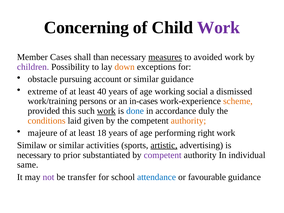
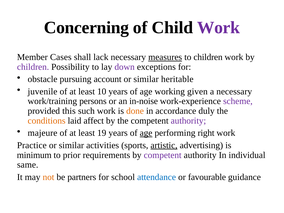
than: than -> lack
to avoided: avoided -> children
down colour: orange -> purple
similar guidance: guidance -> heritable
extreme: extreme -> juvenile
40: 40 -> 10
social: social -> given
a dismissed: dismissed -> necessary
in-cases: in-cases -> in-noise
scheme colour: orange -> purple
work at (106, 111) underline: present -> none
done colour: blue -> orange
given: given -> affect
authority at (188, 121) colour: orange -> purple
18: 18 -> 19
age at (146, 133) underline: none -> present
Similaw: Similaw -> Practice
necessary at (34, 155): necessary -> minimum
substantiated: substantiated -> requirements
not colour: purple -> orange
transfer: transfer -> partners
